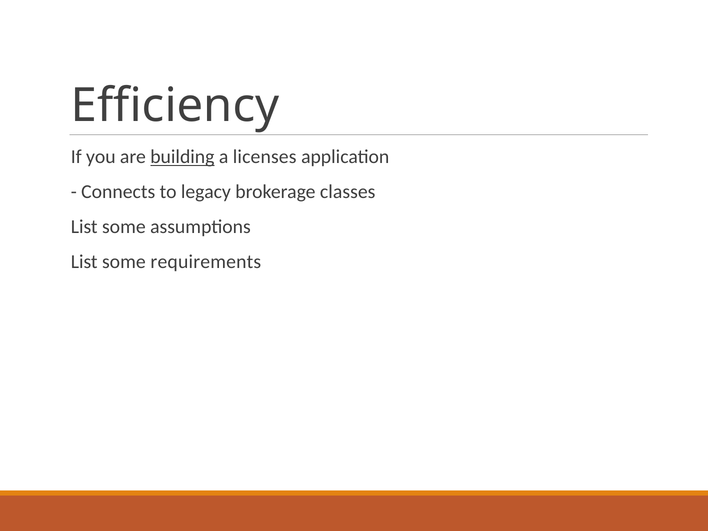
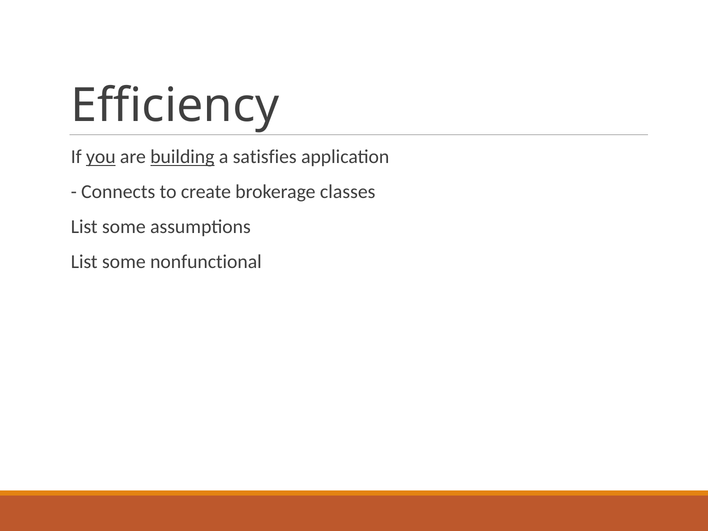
you underline: none -> present
licenses: licenses -> satisfies
legacy: legacy -> create
requirements: requirements -> nonfunctional
